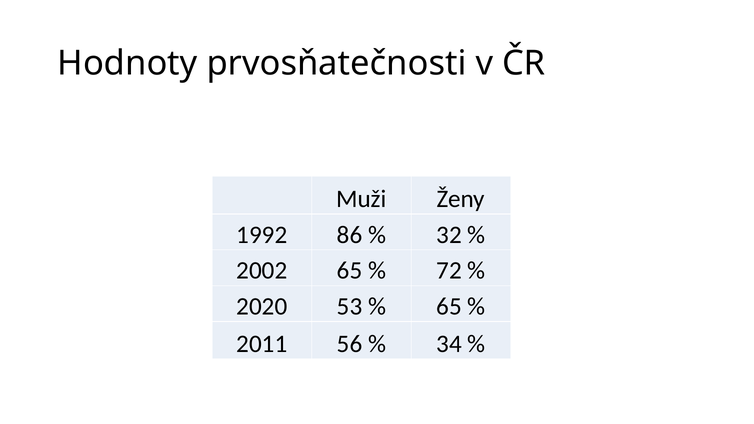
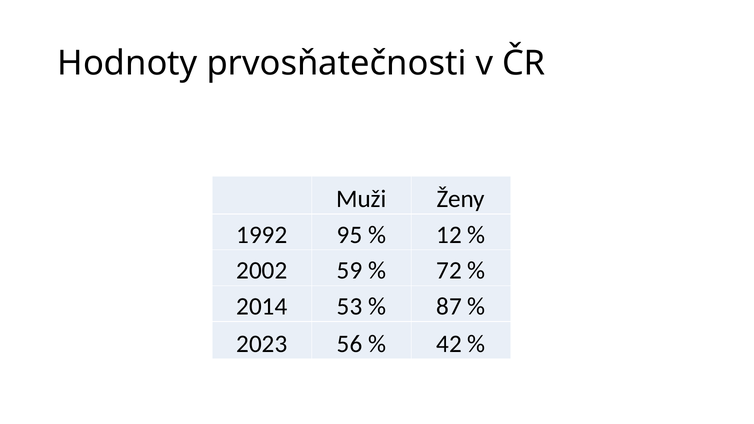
86: 86 -> 95
32: 32 -> 12
2002 65: 65 -> 59
2020: 2020 -> 2014
65 at (449, 306): 65 -> 87
2011: 2011 -> 2023
34: 34 -> 42
